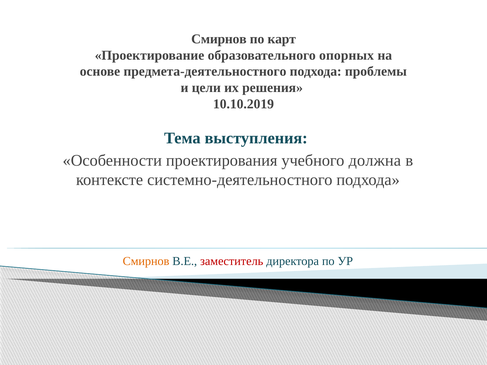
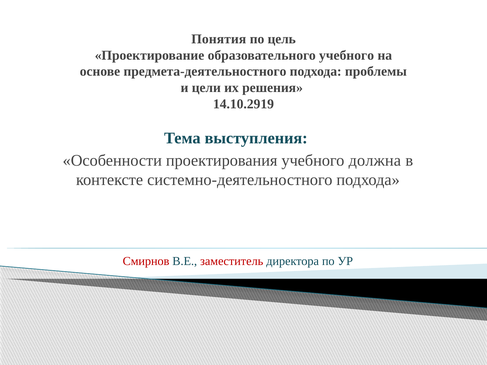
Смирнов at (219, 39): Смирнов -> Понятия
карт: карт -> цель
образовательного опорных: опорных -> учебного
10.10.2019: 10.10.2019 -> 14.10.2919
Смирнов at (146, 261) colour: orange -> red
